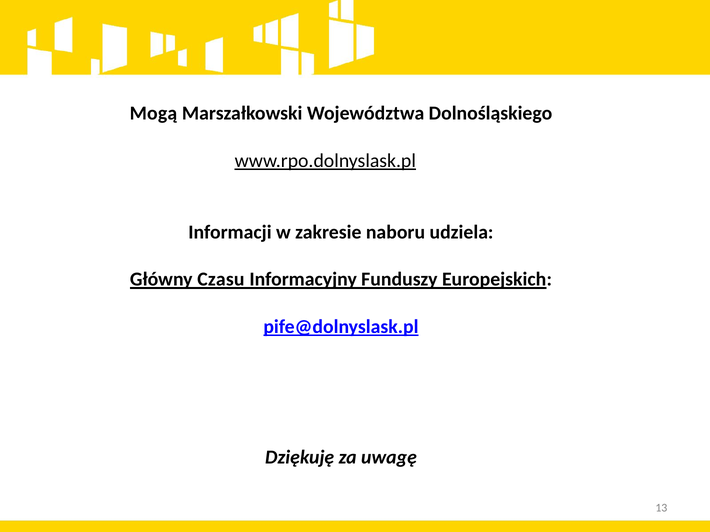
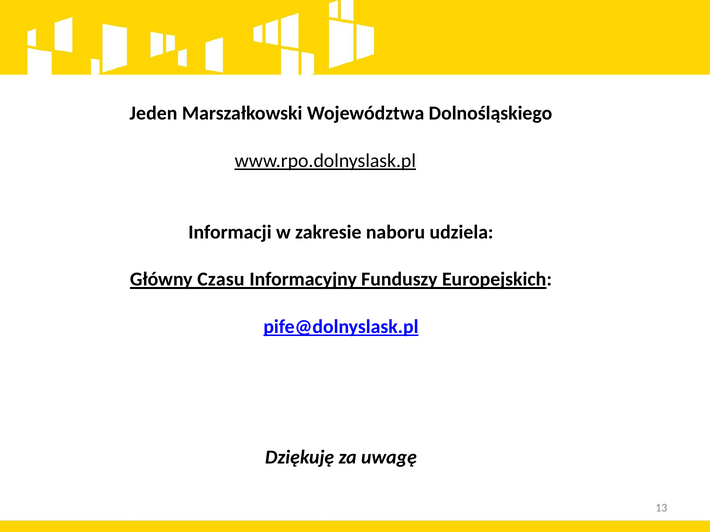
Mogą: Mogą -> Jeden
